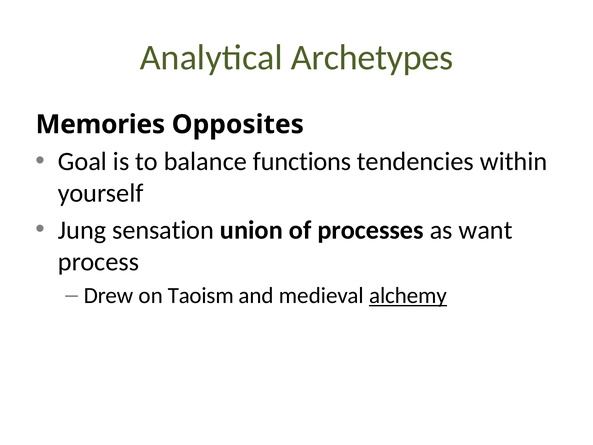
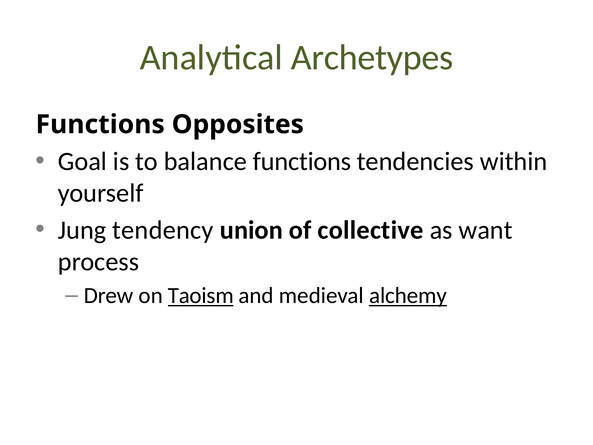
Memories at (100, 124): Memories -> Functions
sensation: sensation -> tendency
processes: processes -> collective
Taoism underline: none -> present
